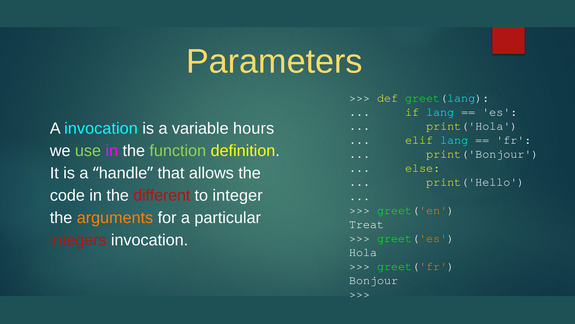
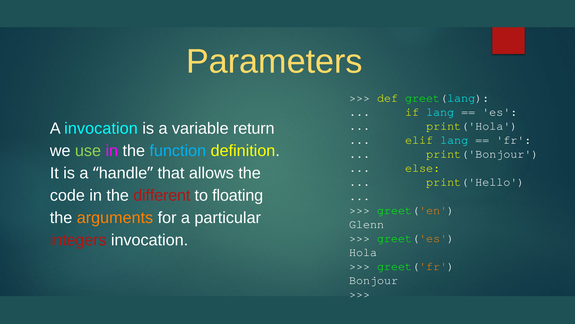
hours: hours -> return
function colour: light green -> light blue
integer: integer -> floating
Treat: Treat -> Glenn
